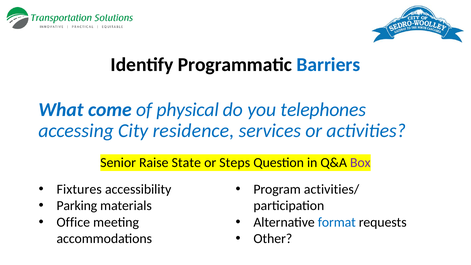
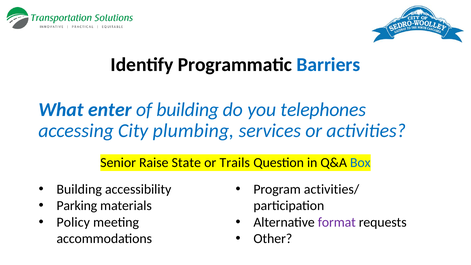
come: come -> enter
of physical: physical -> building
residence: residence -> plumbing
Steps: Steps -> Trails
Box colour: purple -> blue
Fixtures at (79, 189): Fixtures -> Building
Office: Office -> Policy
format colour: blue -> purple
